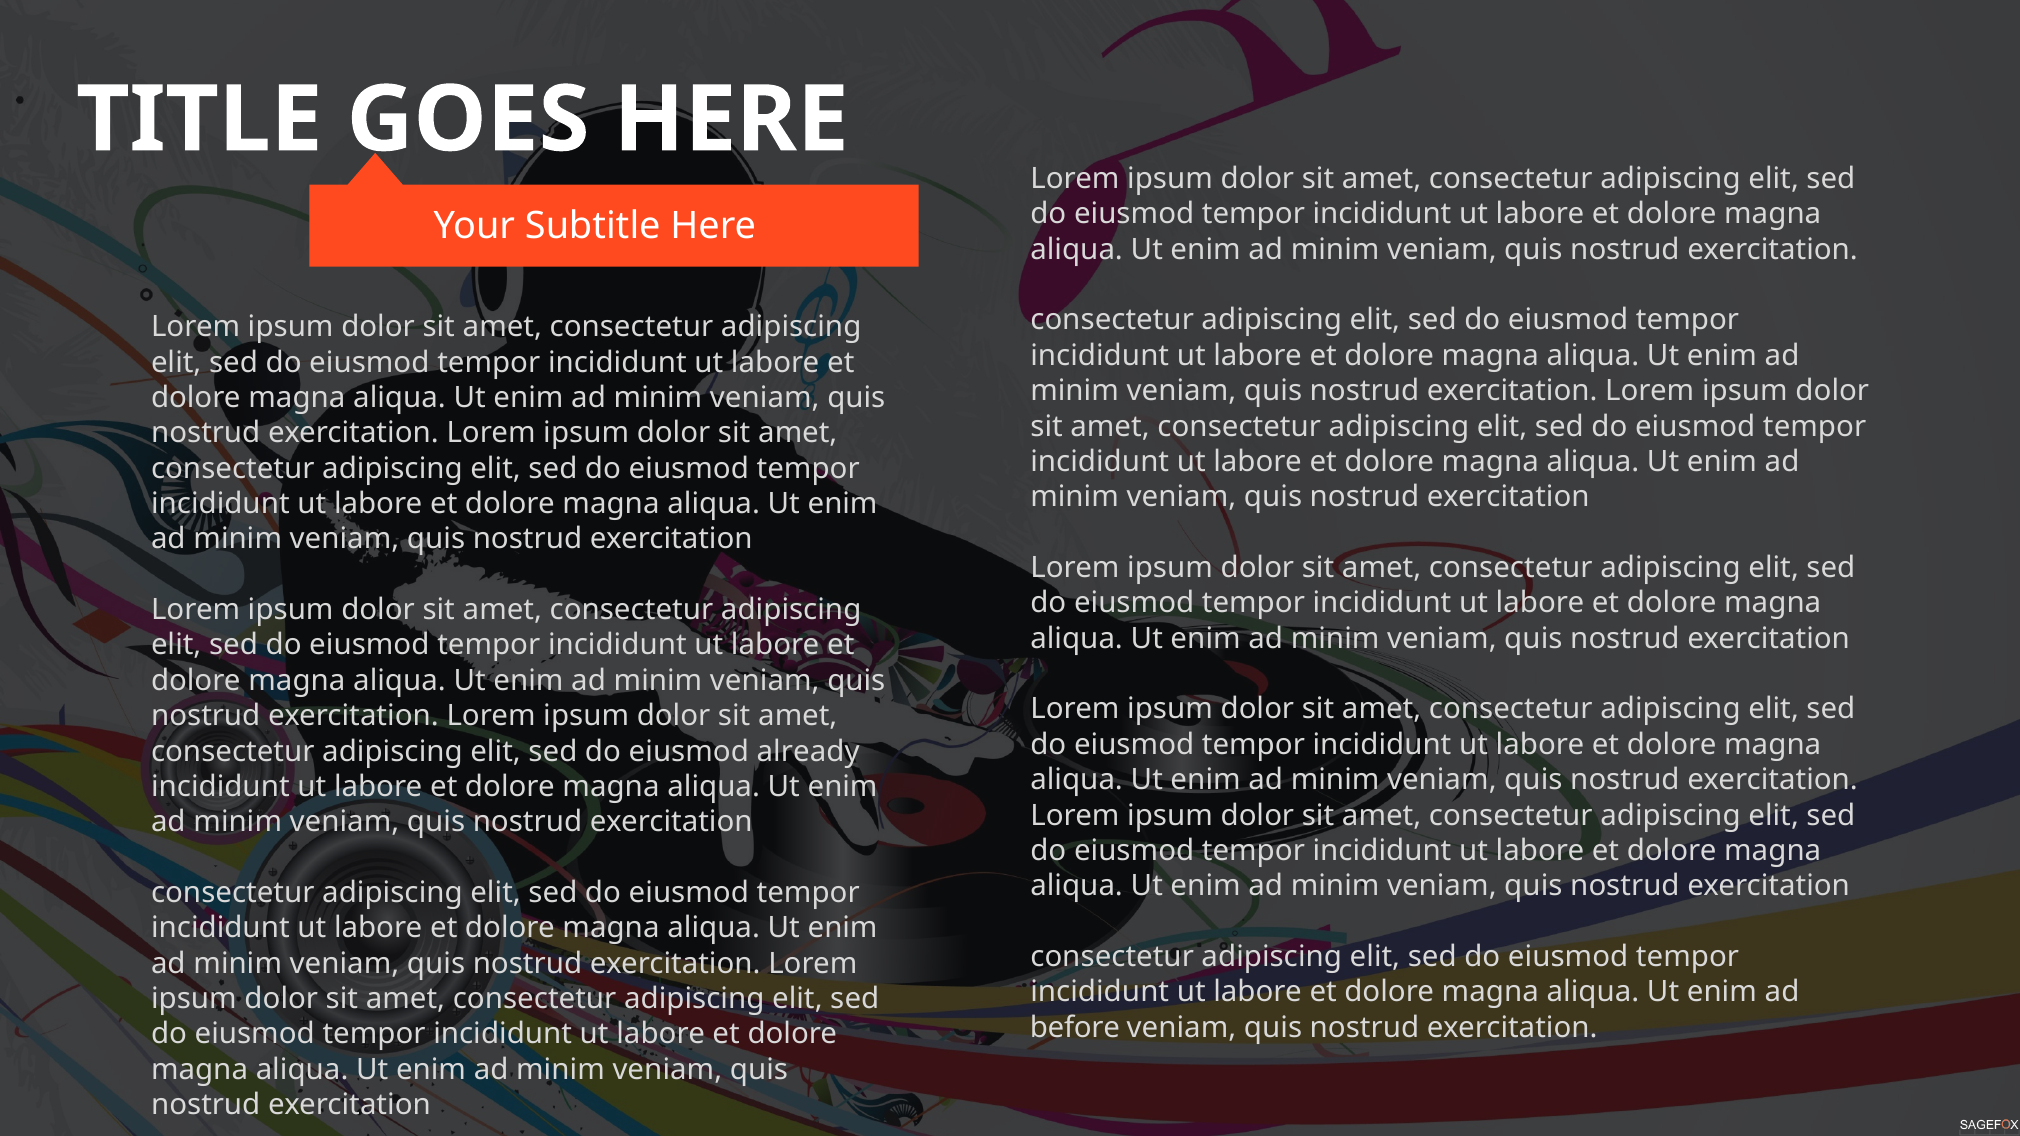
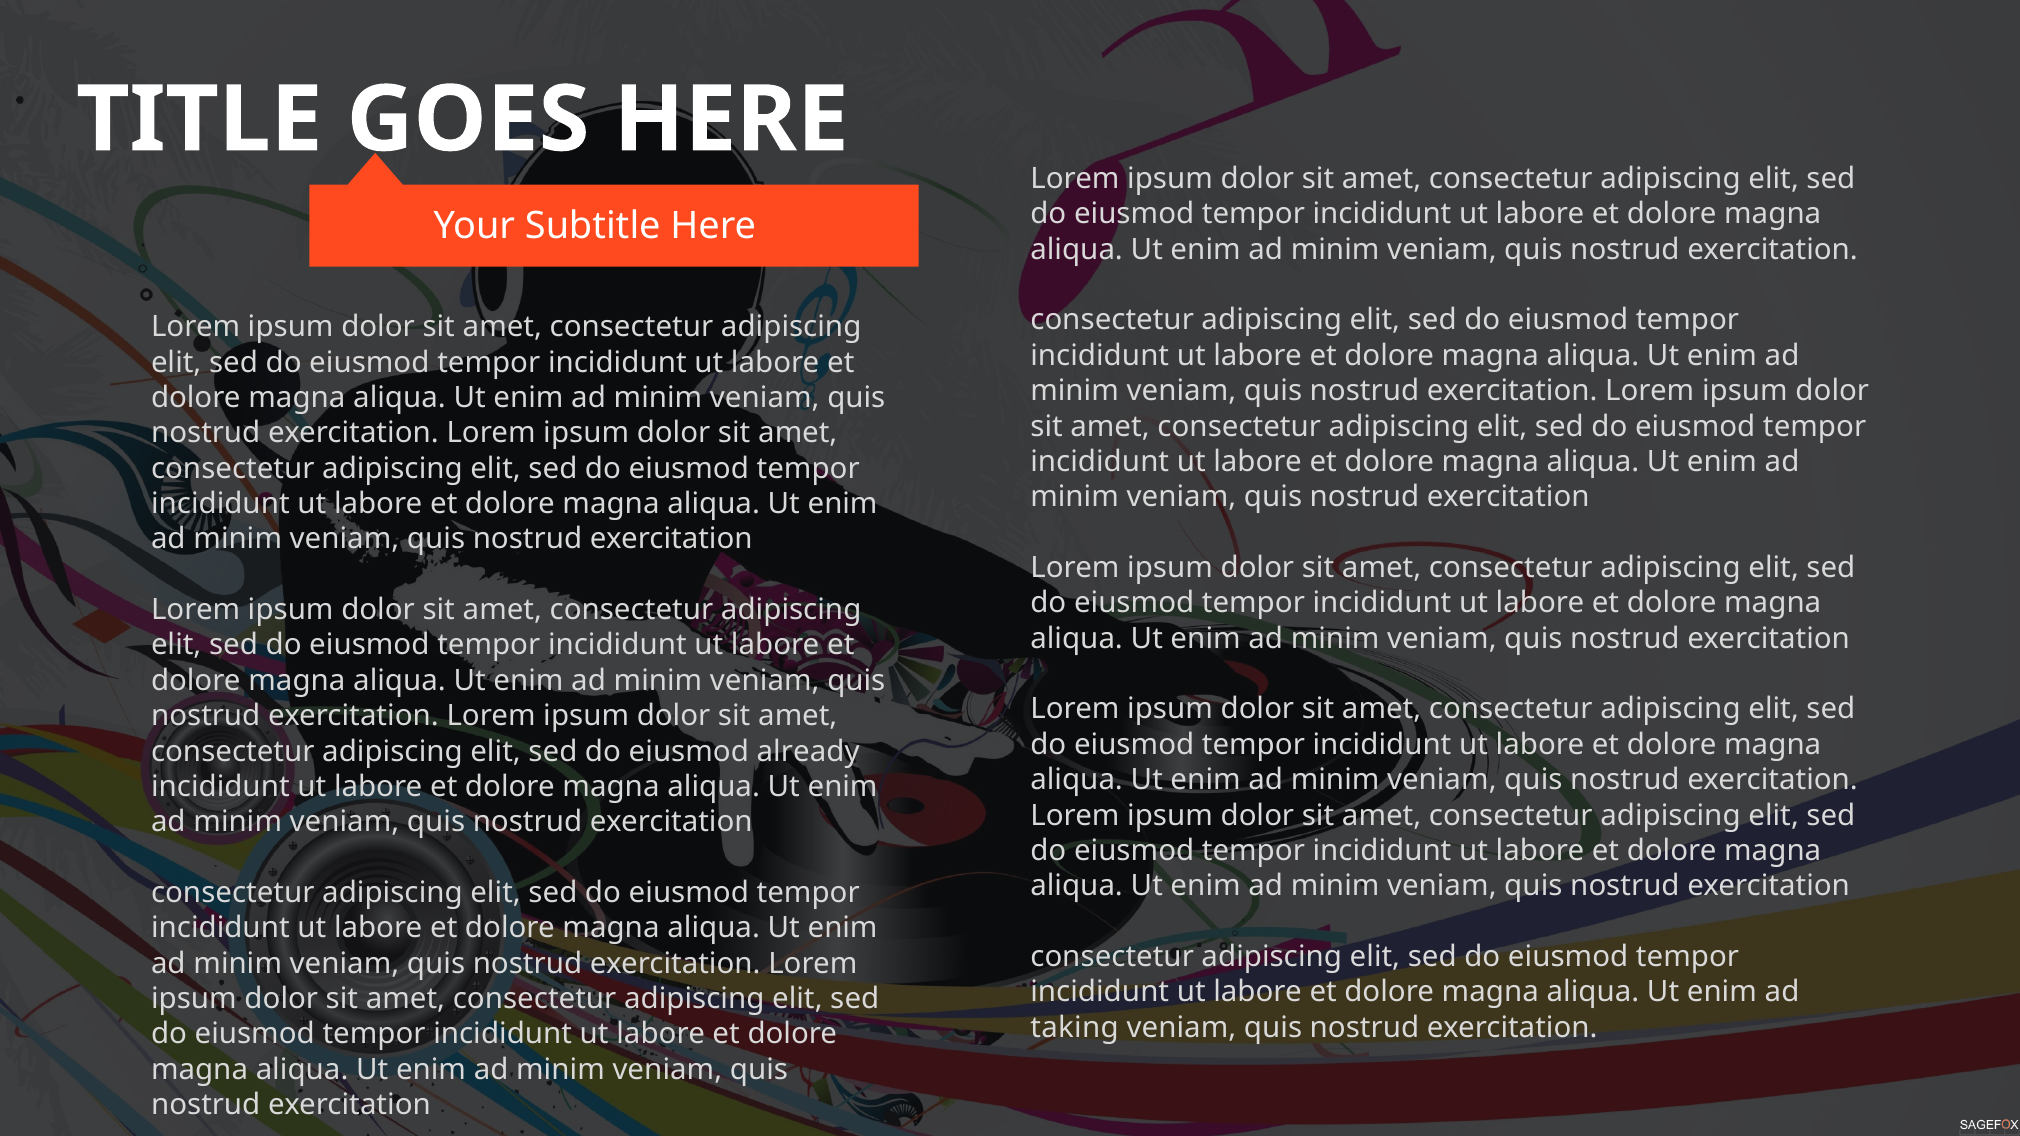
before: before -> taking
